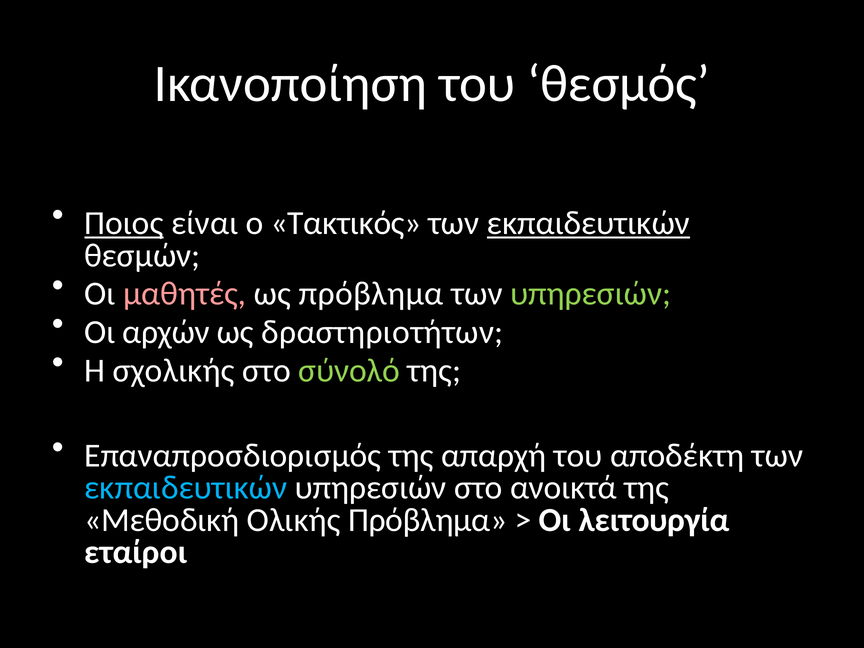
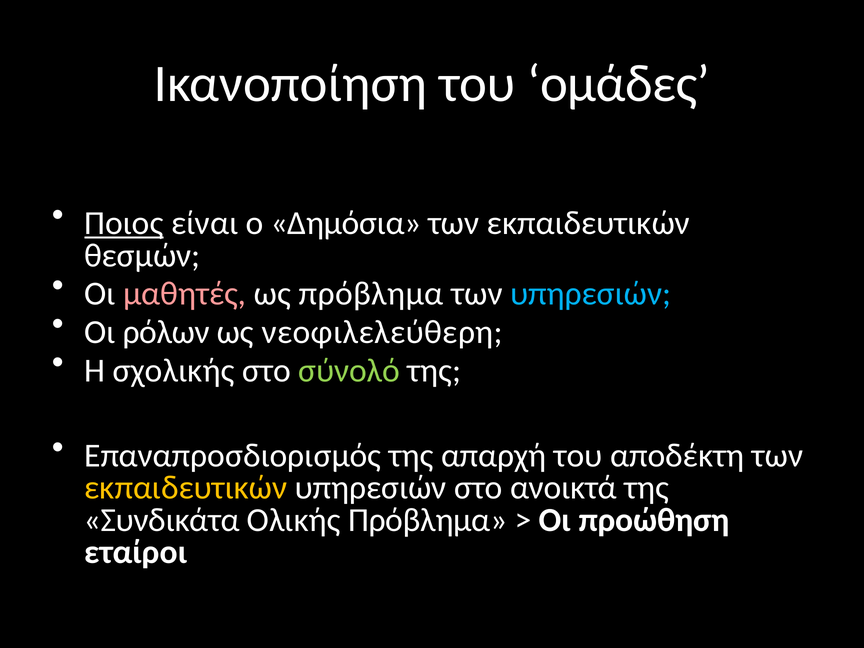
θεσμός: θεσμός -> ομάδες
Τακτικός: Τακτικός -> Δημόσια
εκπαιδευτικών at (588, 223) underline: present -> none
υπηρεσιών at (591, 294) colour: light green -> light blue
αρχών: αρχών -> ρόλων
δραστηριοτήτων: δραστηριοτήτων -> νεοφιλελεύθερη
εκπαιδευτικών at (186, 488) colour: light blue -> yellow
Μεθοδική: Μεθοδική -> Συνδικάτα
λειτουργία: λειτουργία -> προώθηση
